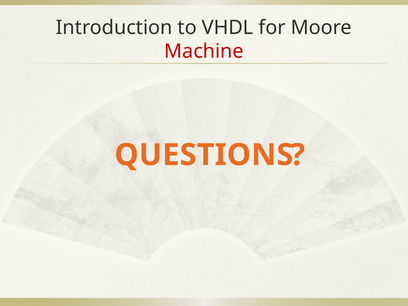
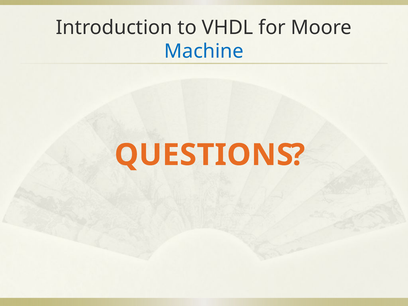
Machine colour: red -> blue
